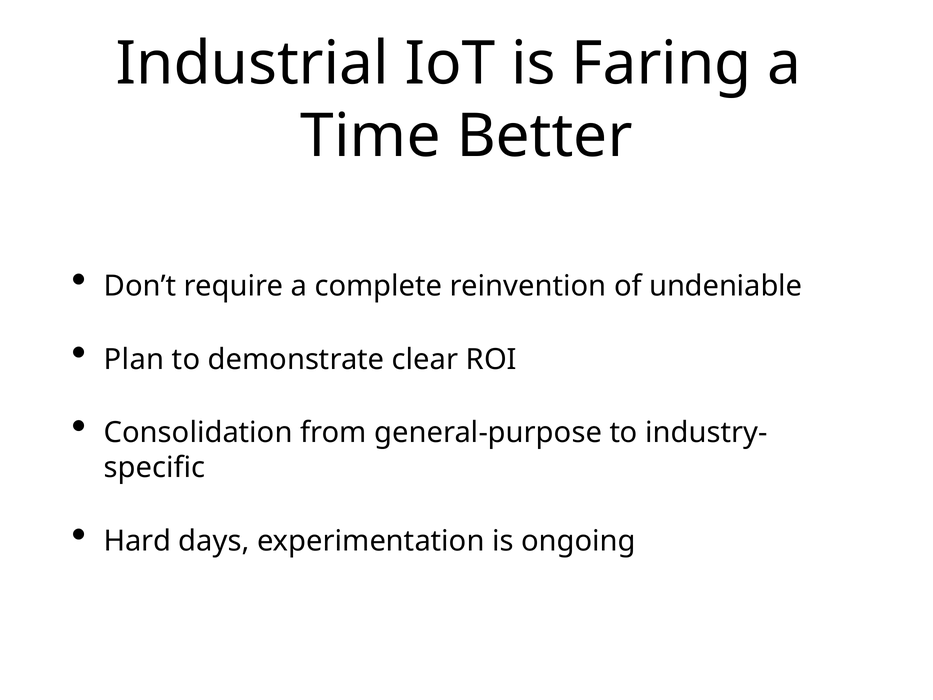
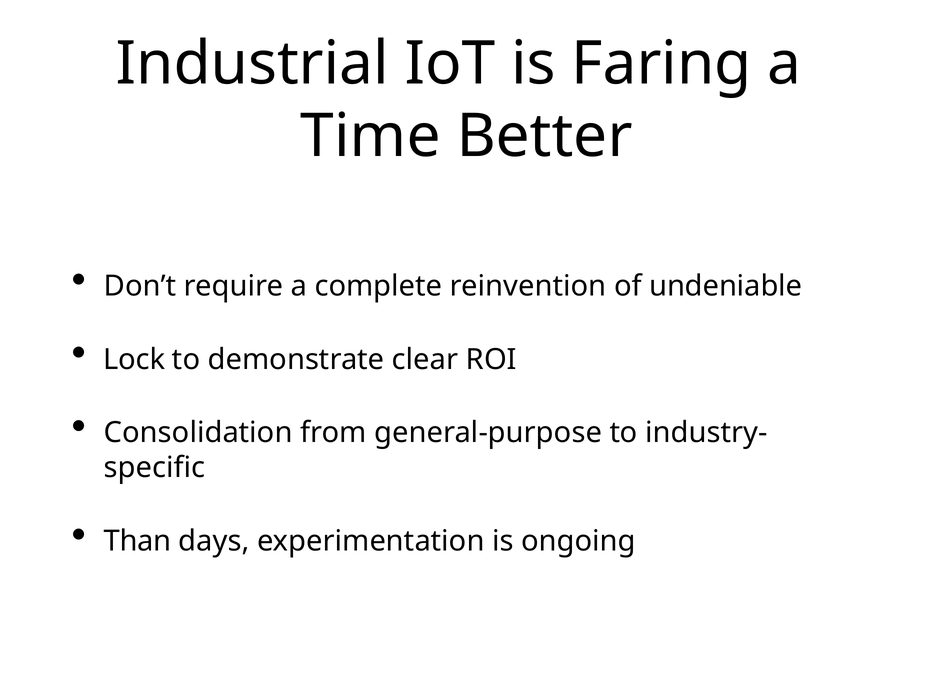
Plan: Plan -> Lock
Hard: Hard -> Than
